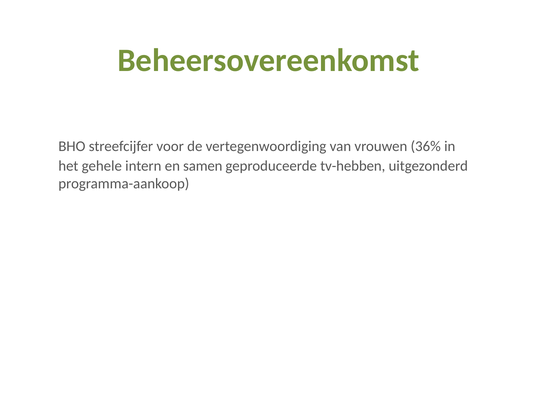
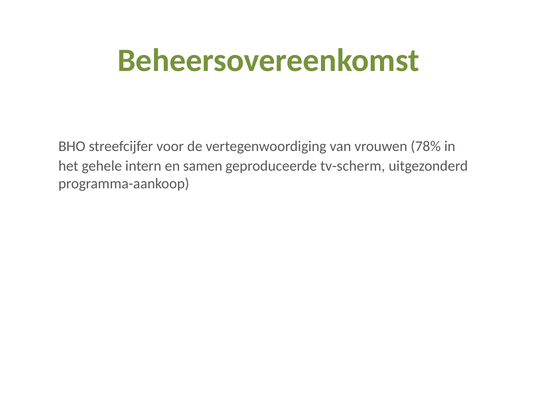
36%: 36% -> 78%
tv-hebben: tv-hebben -> tv-scherm
